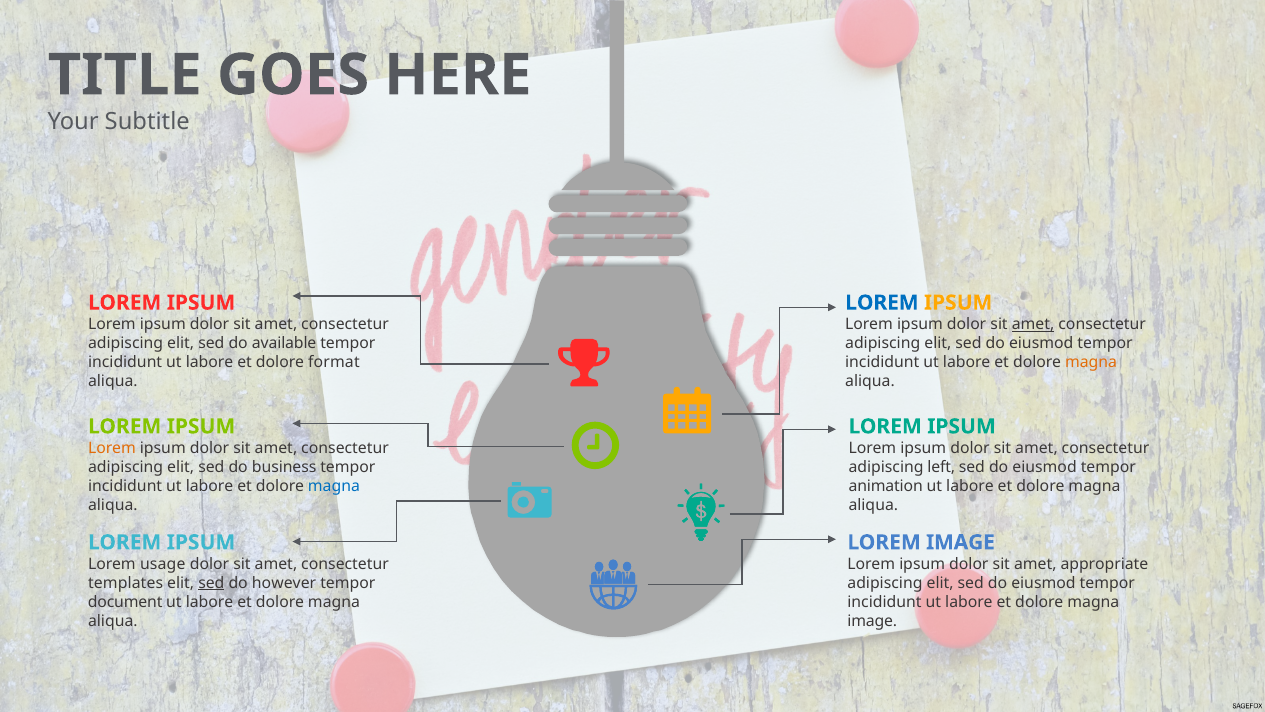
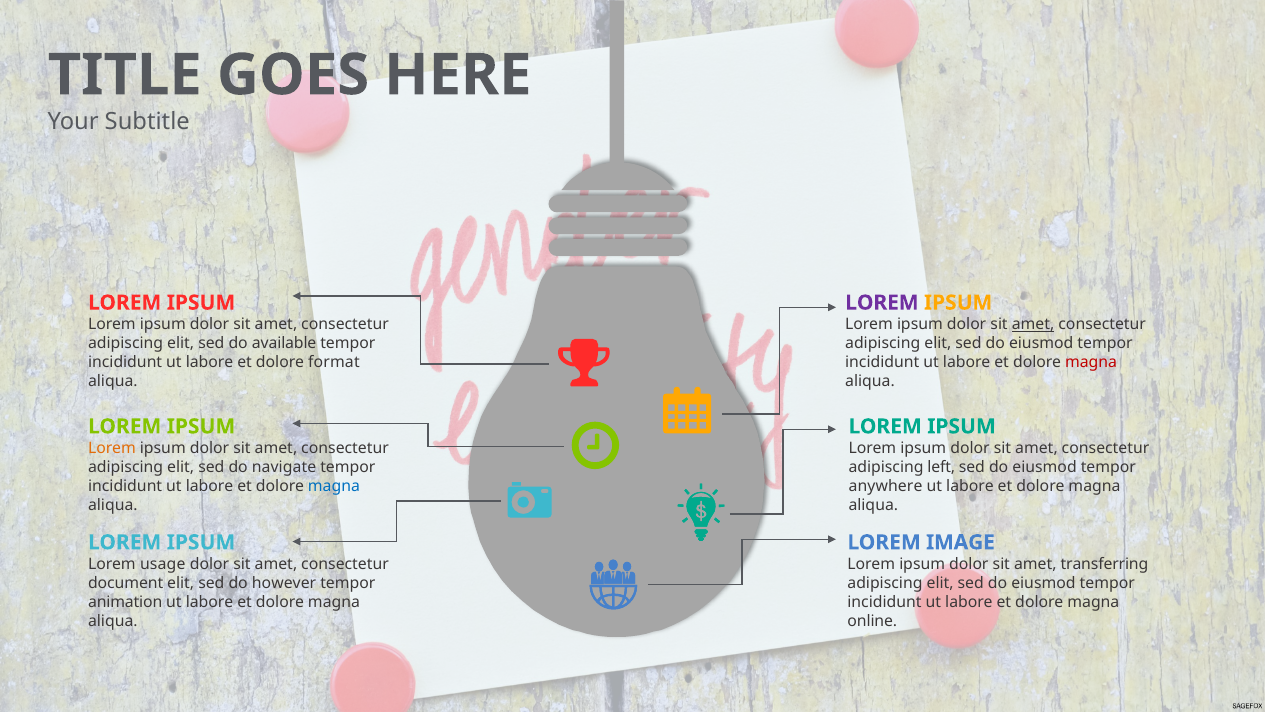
LOREM at (882, 302) colour: blue -> purple
magna at (1091, 362) colour: orange -> red
business: business -> navigate
animation: animation -> anywhere
appropriate: appropriate -> transferring
templates: templates -> document
sed at (211, 583) underline: present -> none
document: document -> animation
image at (872, 621): image -> online
